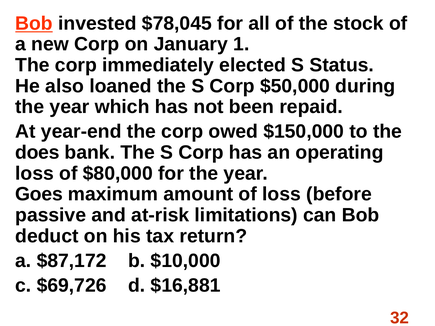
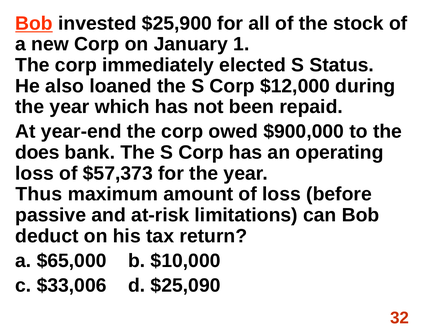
$78,045: $78,045 -> $25,900
$50,000: $50,000 -> $12,000
$150,000: $150,000 -> $900,000
$80,000: $80,000 -> $57,373
Goes: Goes -> Thus
$87,172: $87,172 -> $65,000
$69,726: $69,726 -> $33,006
$16,881: $16,881 -> $25,090
